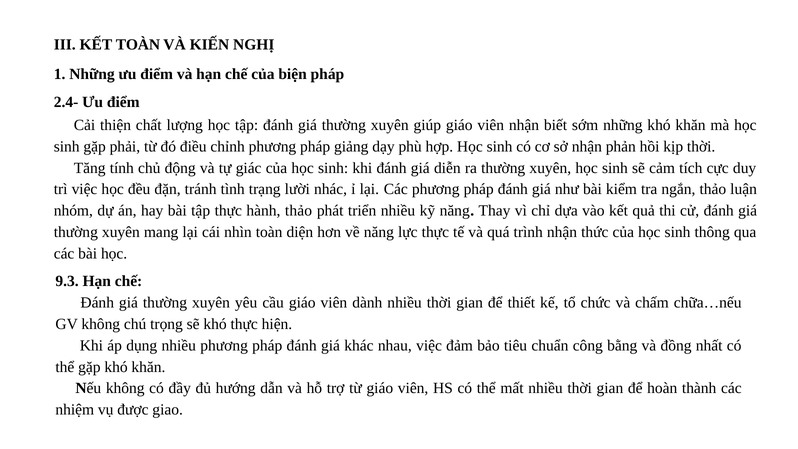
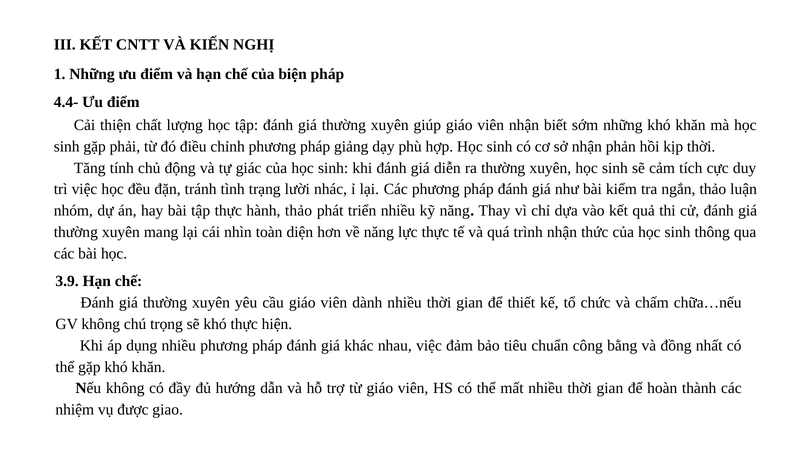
KẾT TOÀN: TOÀN -> CNTT
2.4-: 2.4- -> 4.4-
9.3: 9.3 -> 3.9
